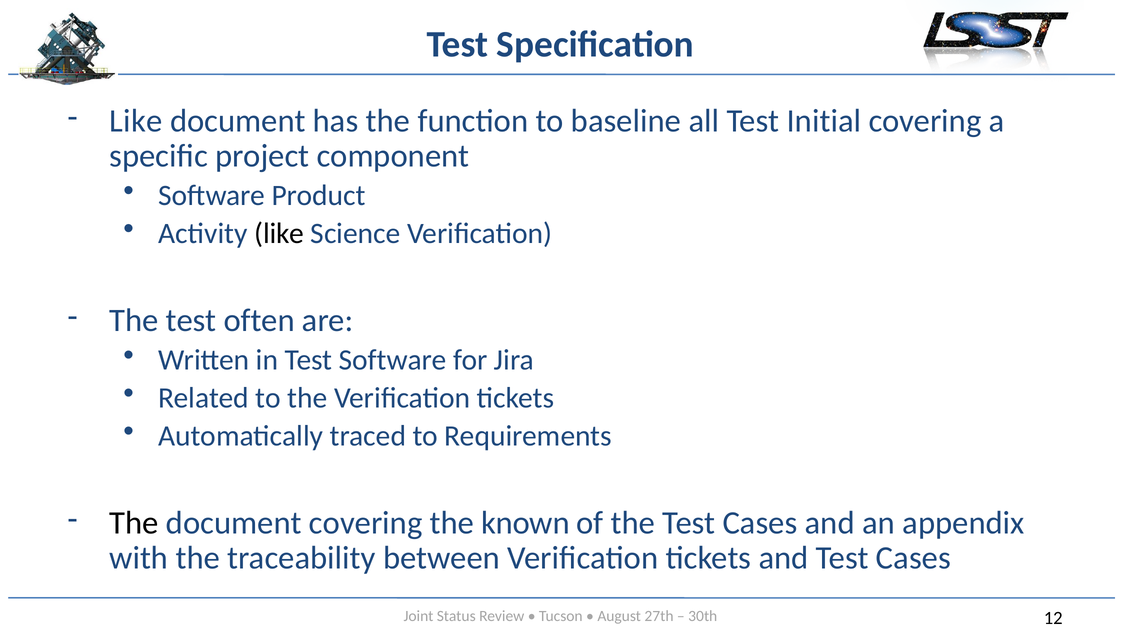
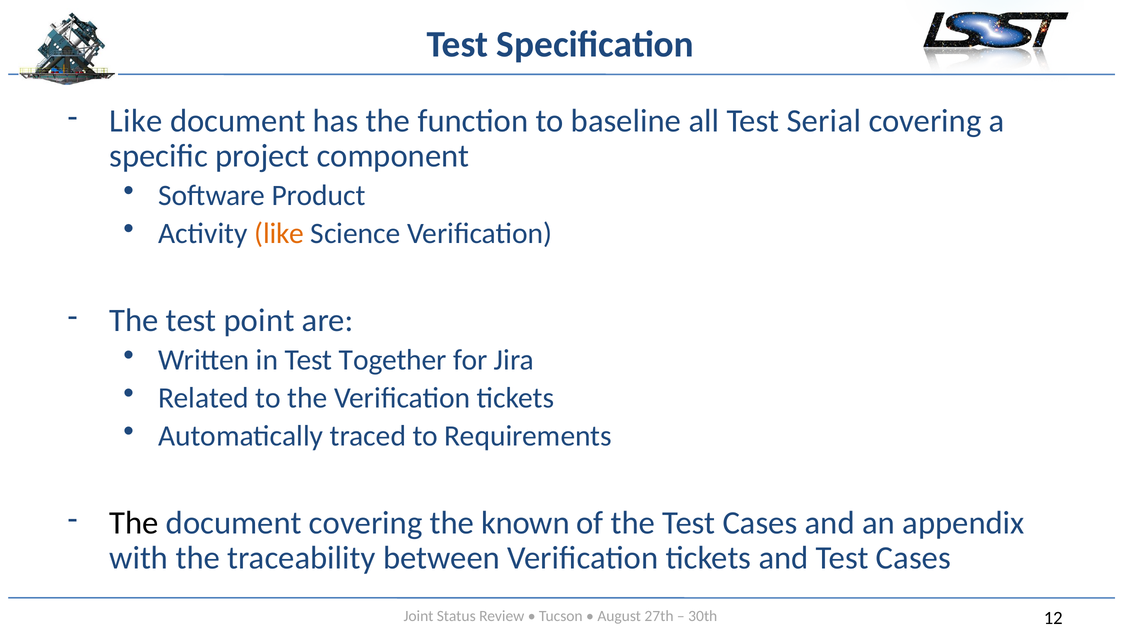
Initial: Initial -> Serial
like at (279, 234) colour: black -> orange
often: often -> point
Test Software: Software -> Together
